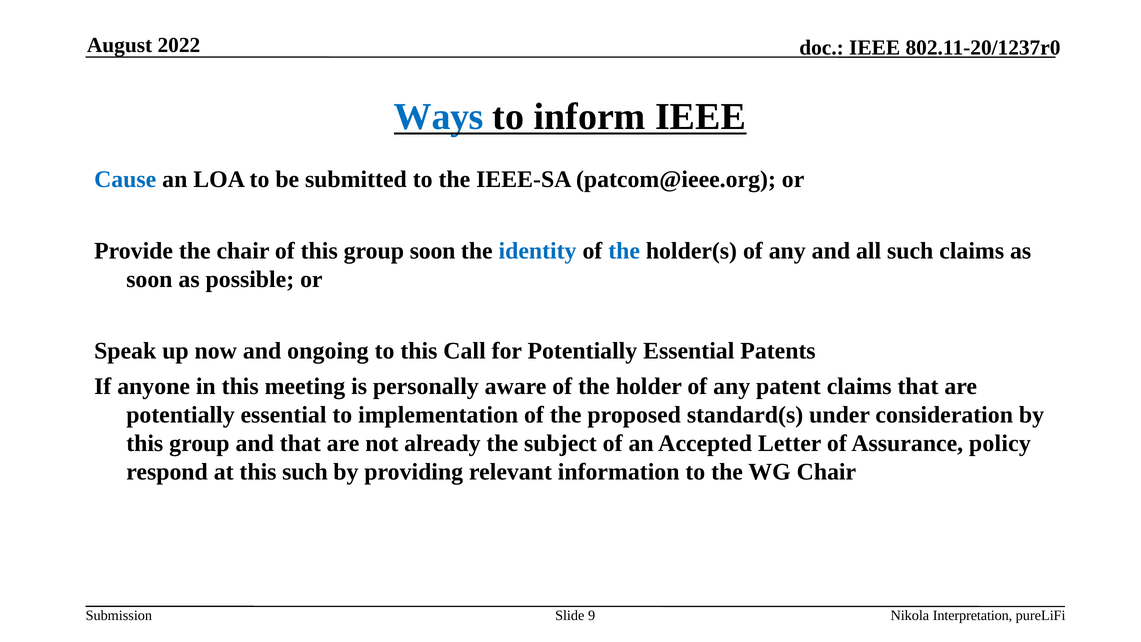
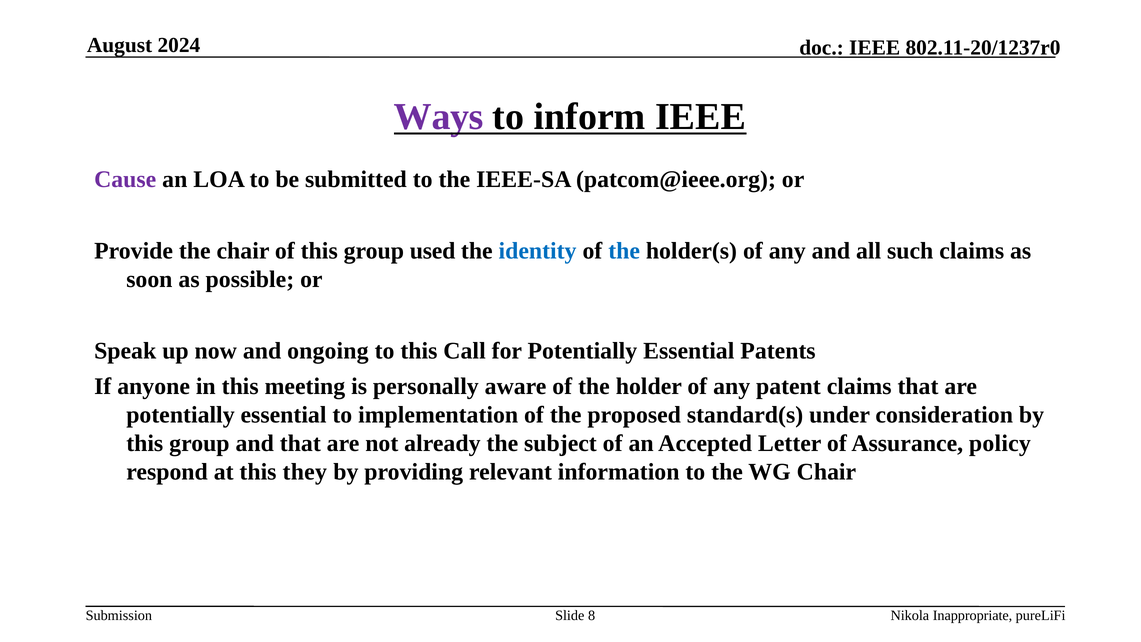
2022: 2022 -> 2024
Ways colour: blue -> purple
Cause colour: blue -> purple
group soon: soon -> used
this such: such -> they
9: 9 -> 8
Interpretation: Interpretation -> Inappropriate
